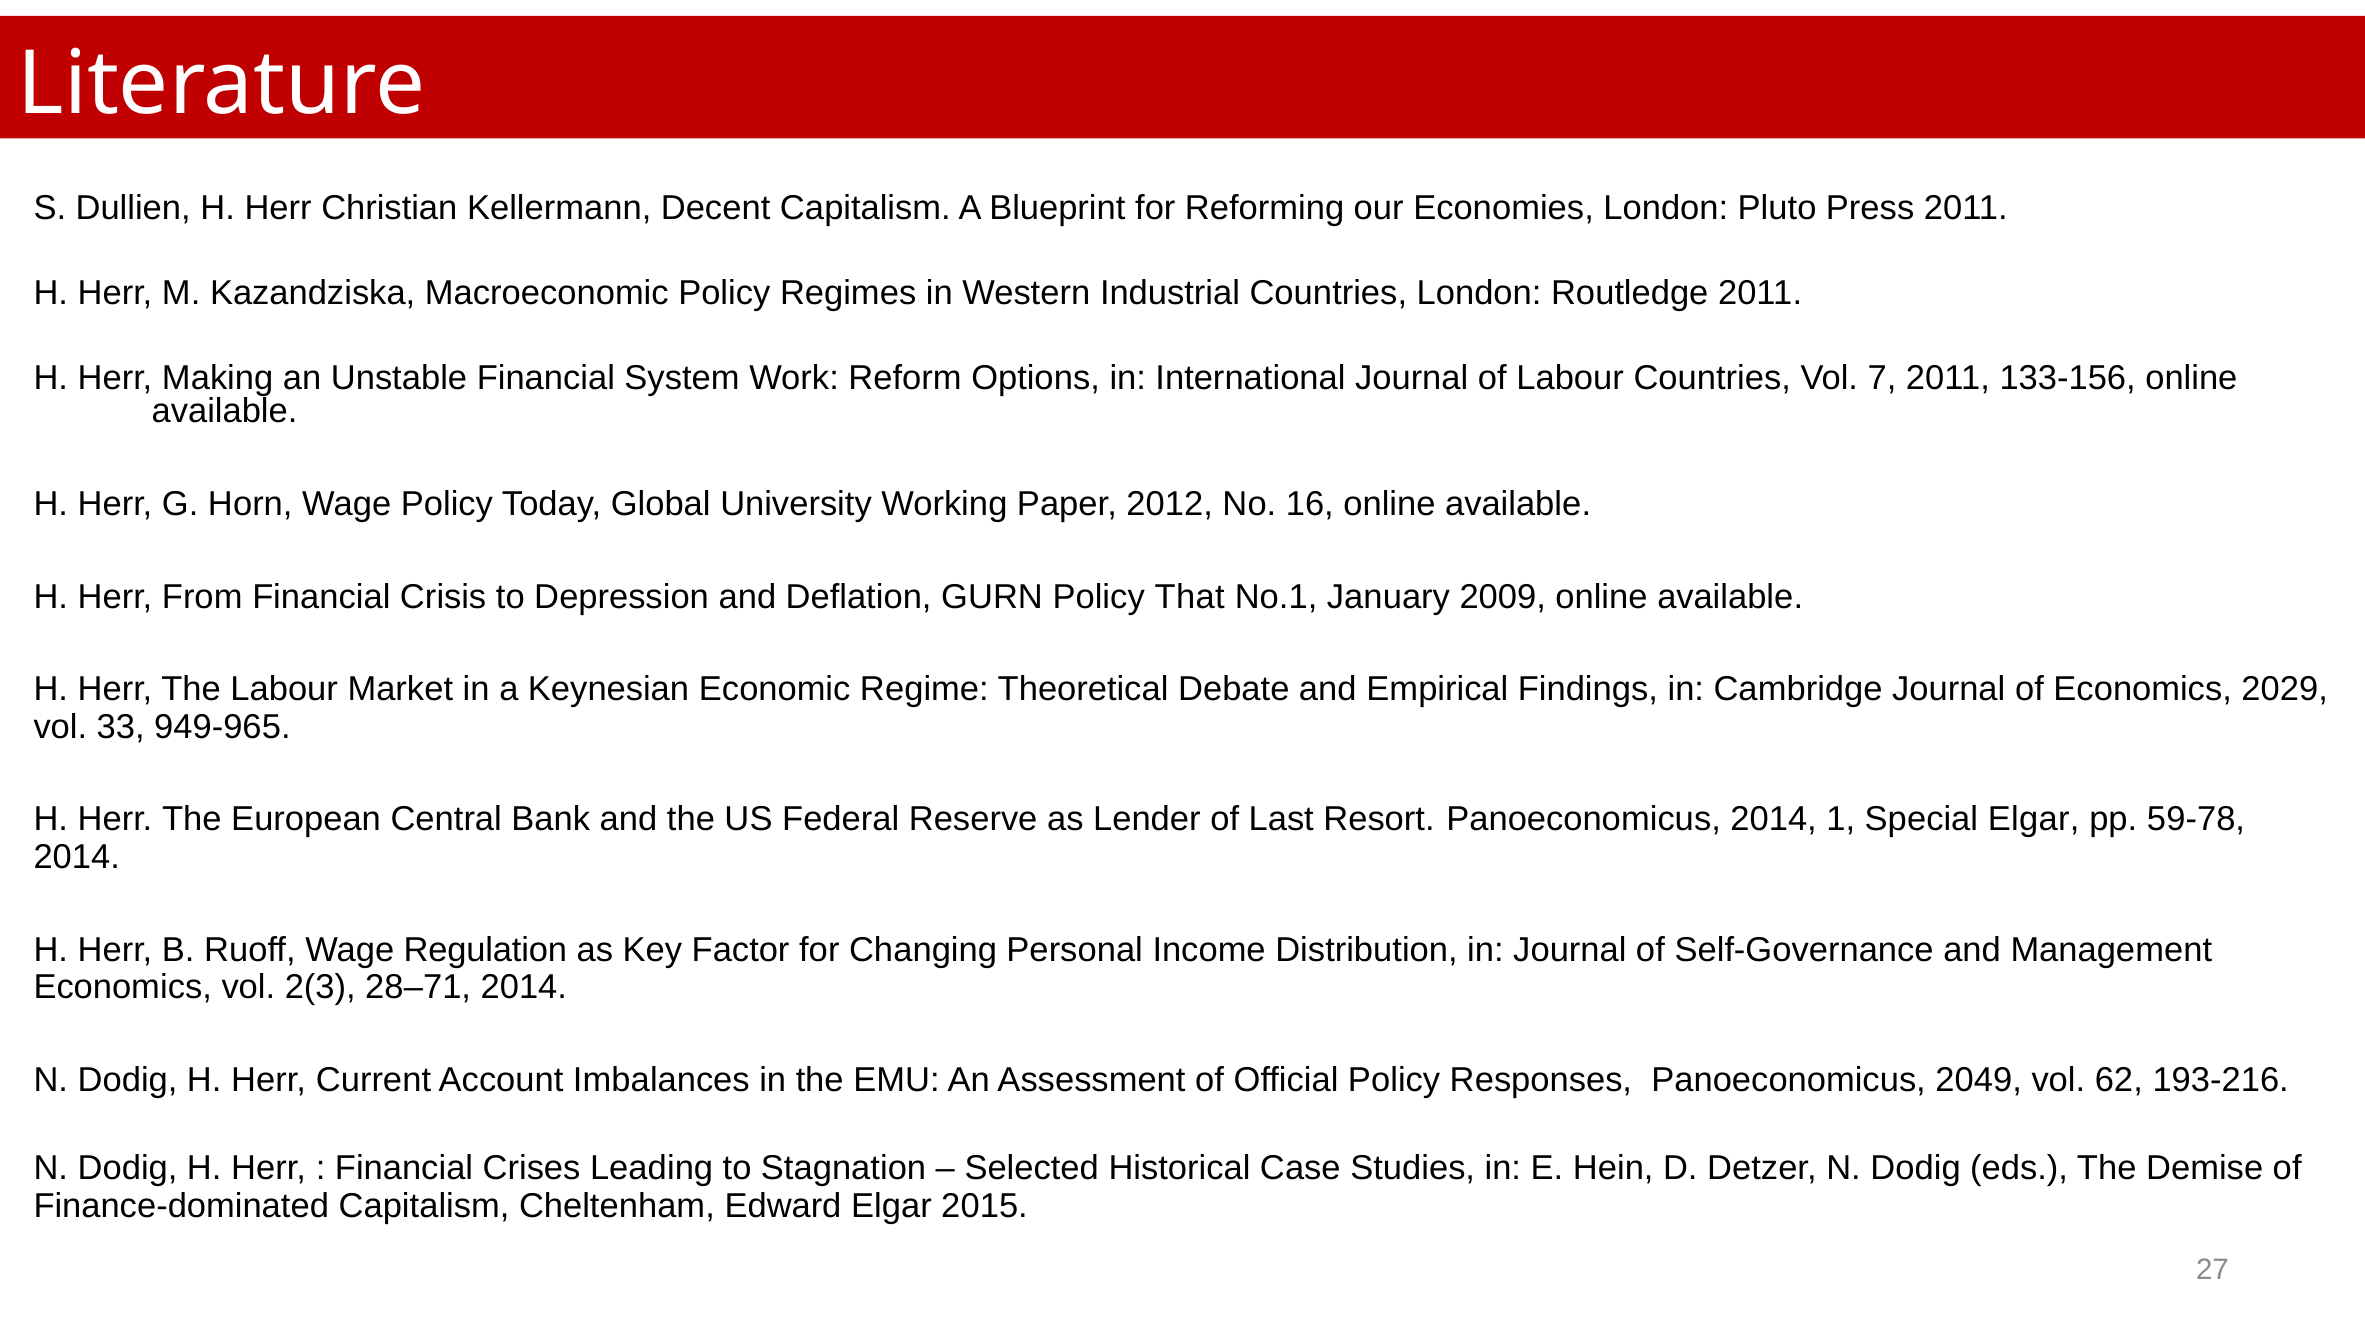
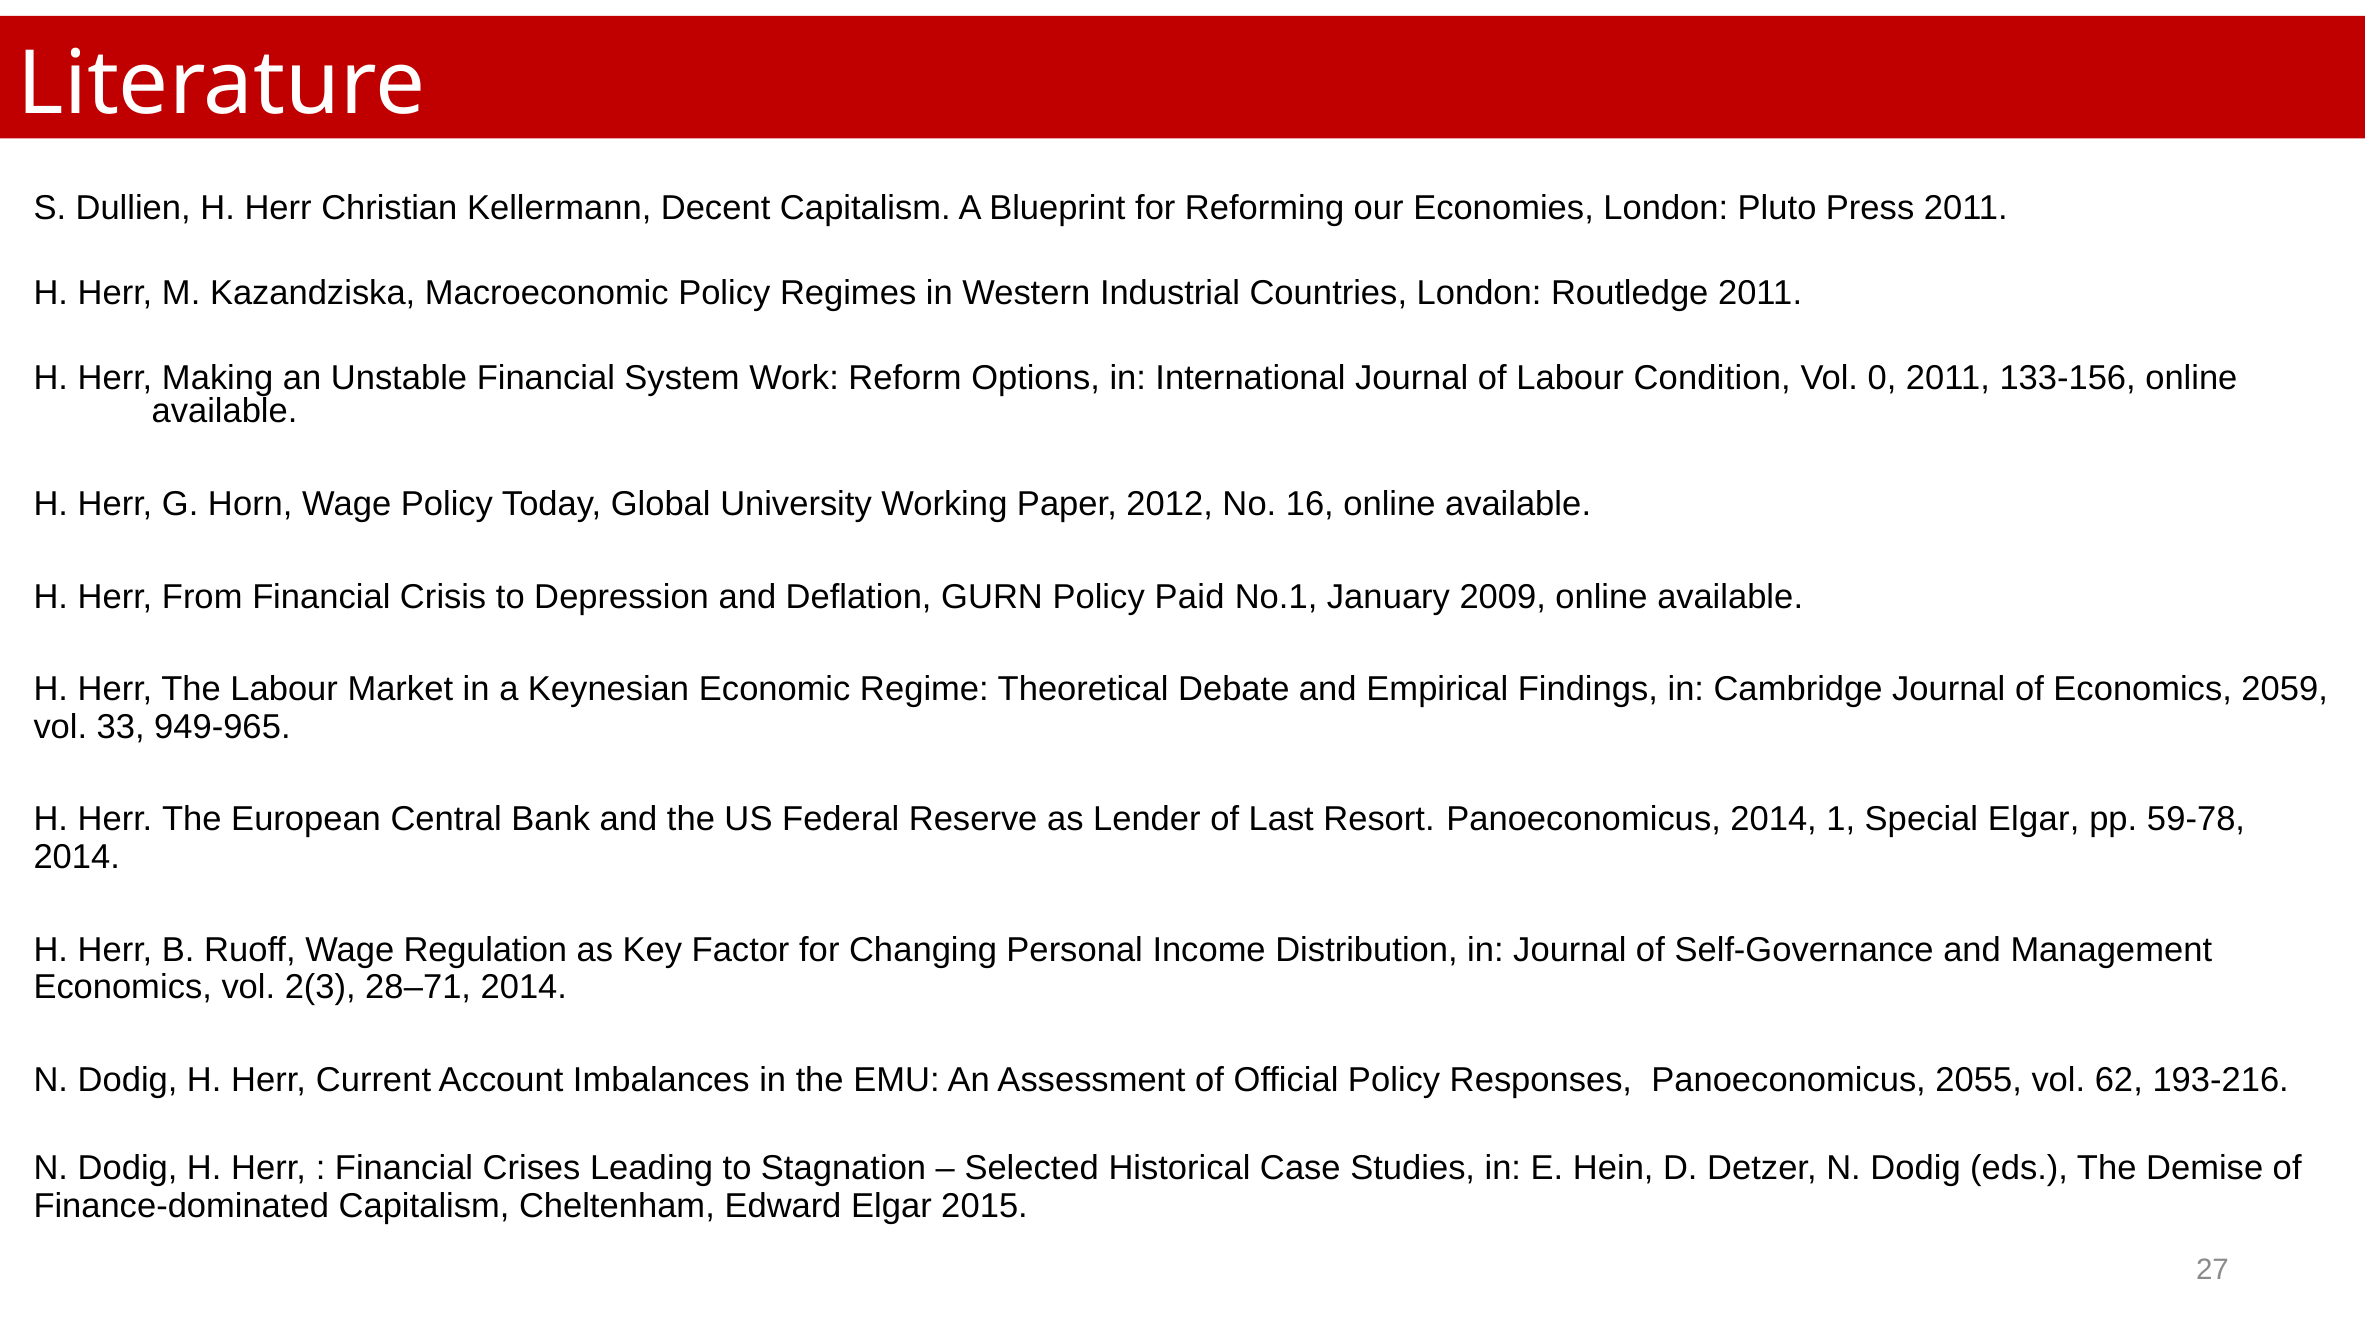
Labour Countries: Countries -> Condition
7: 7 -> 0
That: That -> Paid
2029: 2029 -> 2059
2049: 2049 -> 2055
